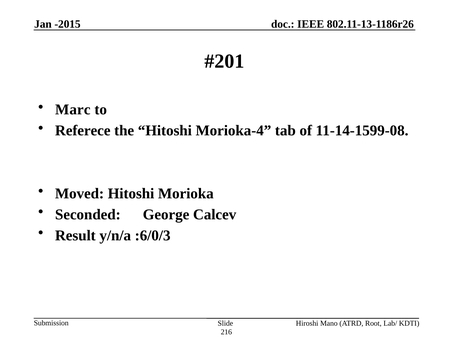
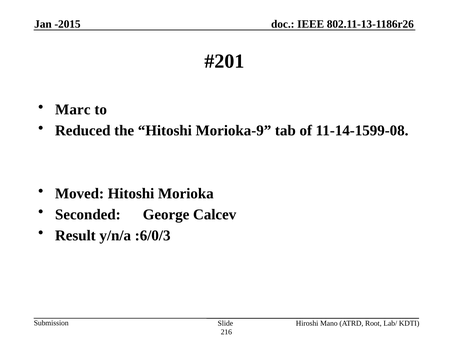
Referece: Referece -> Reduced
Morioka-4: Morioka-4 -> Morioka-9
